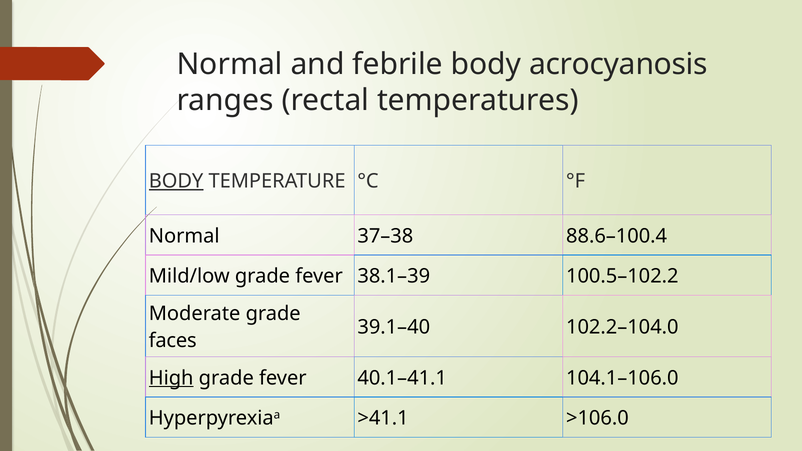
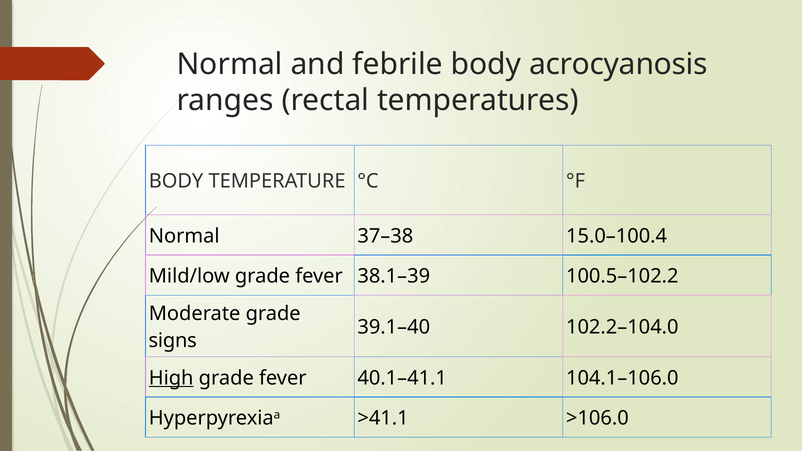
BODY at (176, 181) underline: present -> none
88.6–100.4: 88.6–100.4 -> 15.0–100.4
faces: faces -> signs
